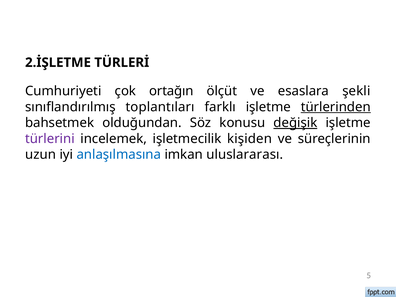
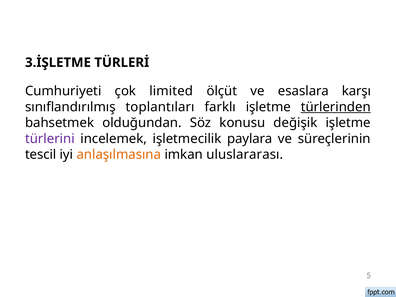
2.İŞLETME: 2.İŞLETME -> 3.İŞLETME
ortağın: ortağın -> limited
şekli: şekli -> karşı
değişik underline: present -> none
kişiden: kişiden -> paylara
uzun: uzun -> tescil
anlaşılmasına colour: blue -> orange
